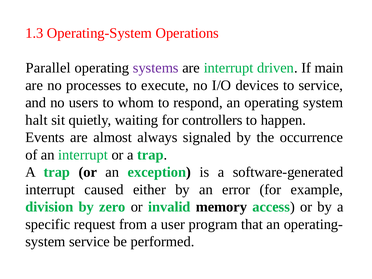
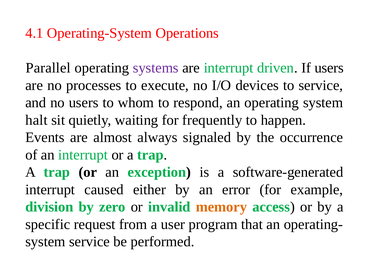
1.3: 1.3 -> 4.1
If main: main -> users
controllers: controllers -> frequently
memory colour: black -> orange
